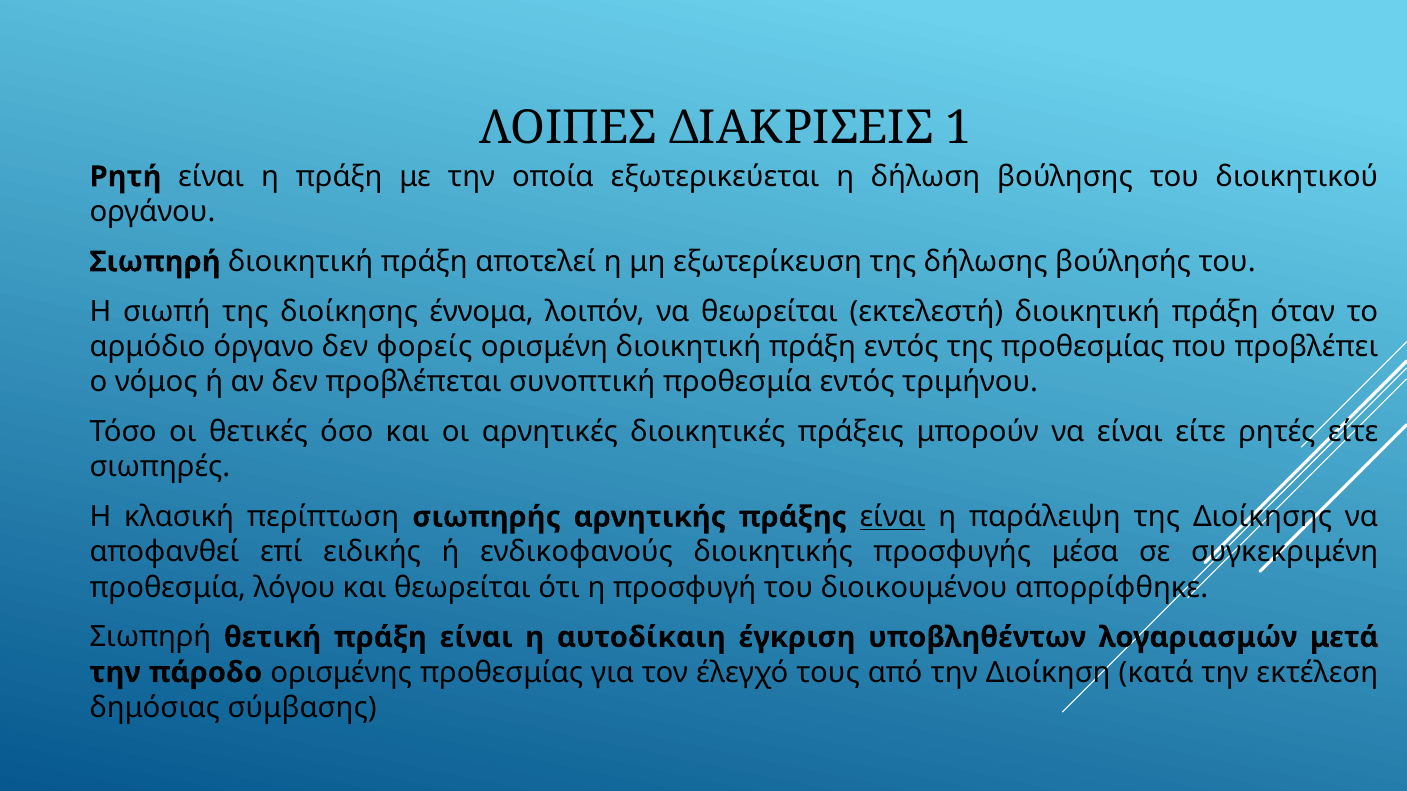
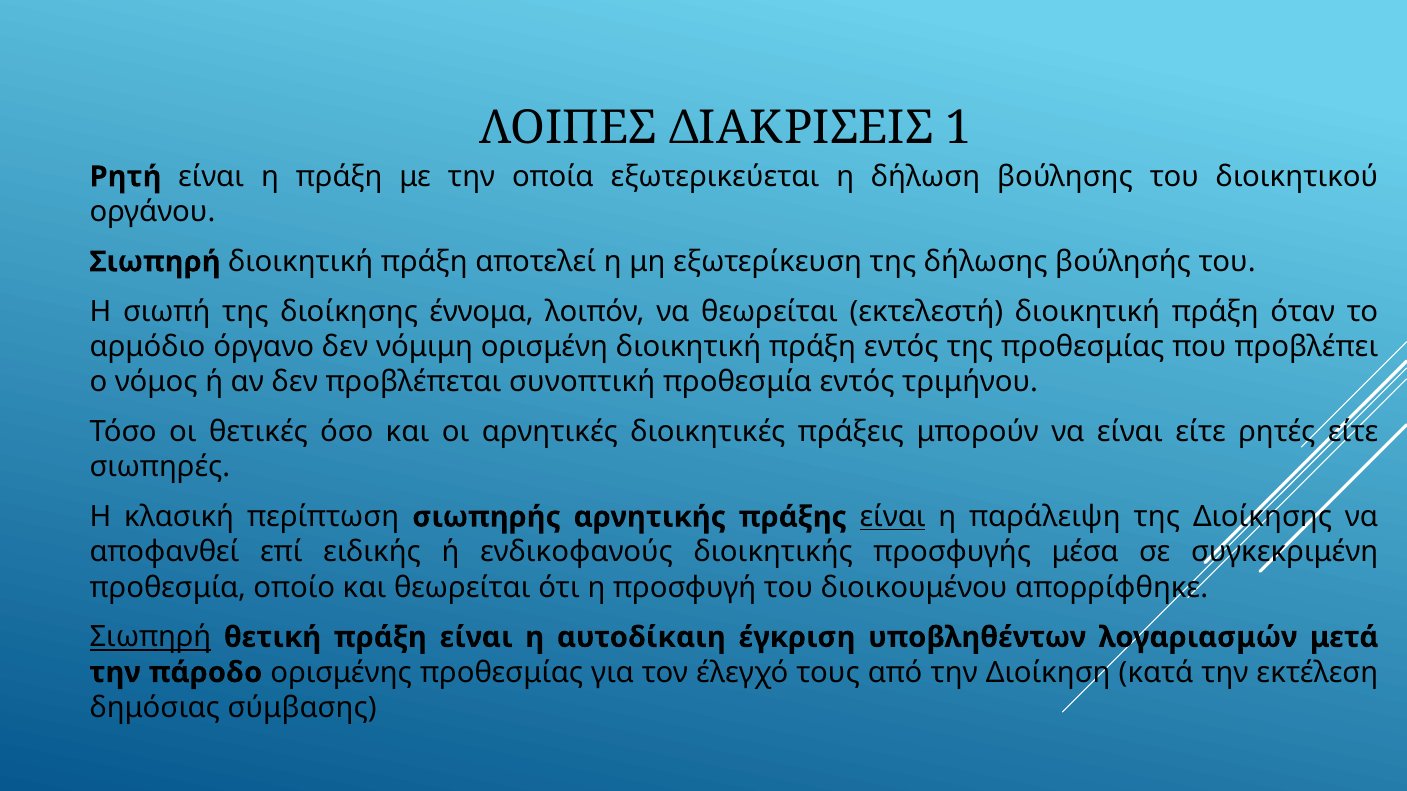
φορείς: φορείς -> νόμιμη
λόγου: λόγου -> οποίο
Σιωπηρή at (150, 638) underline: none -> present
